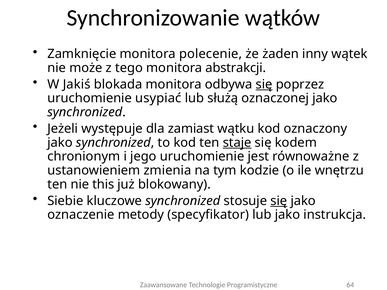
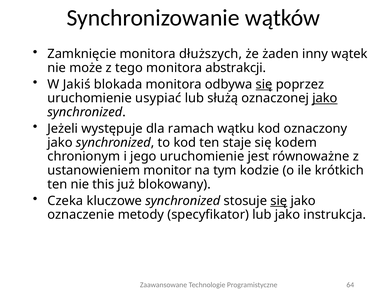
polecenie: polecenie -> dłuższych
jako at (325, 98) underline: none -> present
zamiast: zamiast -> ramach
staje underline: present -> none
zmienia: zmienia -> monitor
wnętrzu: wnętrzu -> krótkich
Siebie: Siebie -> Czeka
